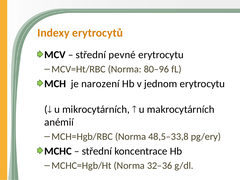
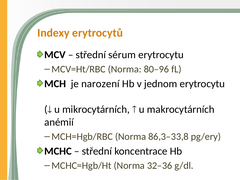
pevné: pevné -> sérum
48,5–33,8: 48,5–33,8 -> 86,3–33,8
